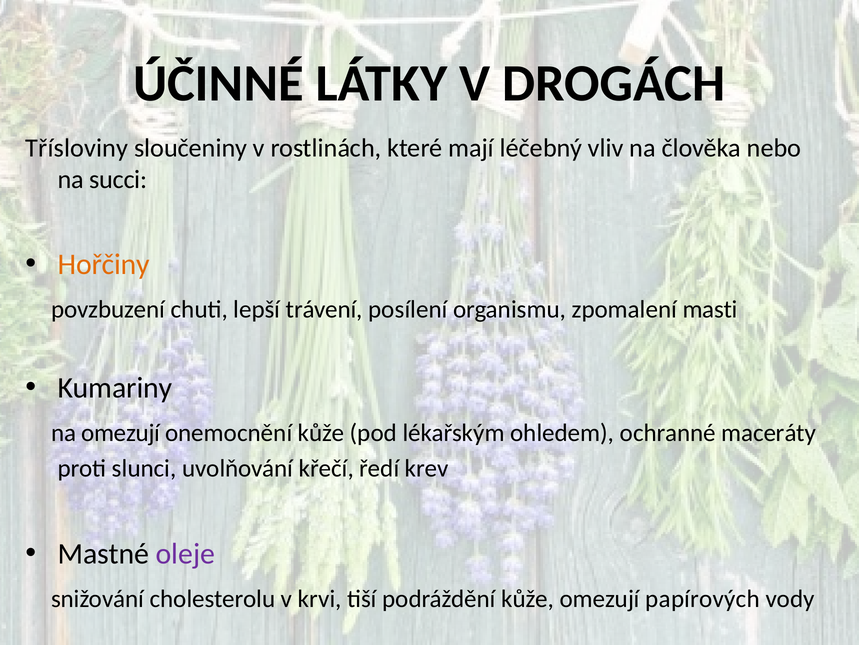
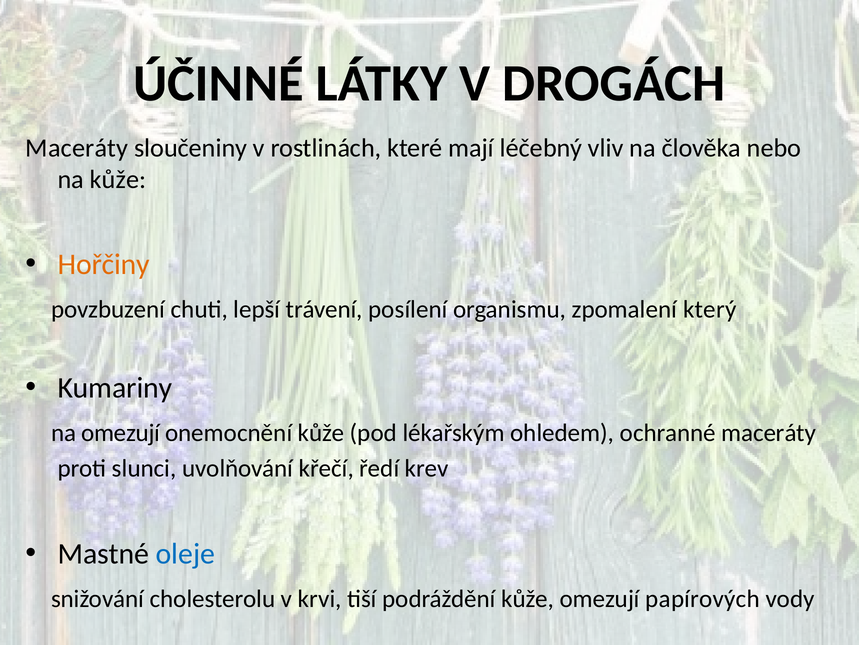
Třísloviny at (77, 148): Třísloviny -> Maceráty
na succi: succi -> kůže
masti: masti -> který
oleje colour: purple -> blue
